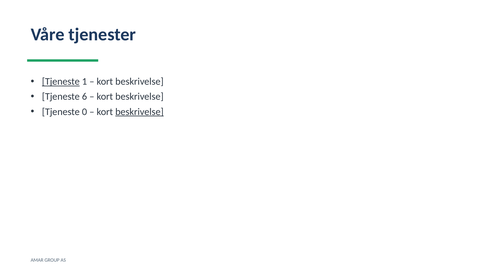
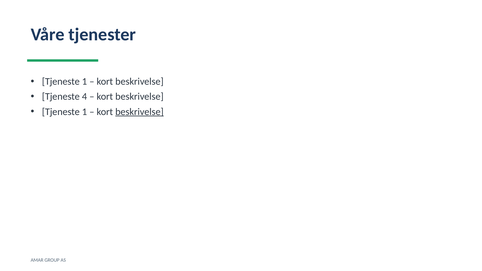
Tjeneste at (61, 82) underline: present -> none
6: 6 -> 4
0 at (85, 112): 0 -> 1
